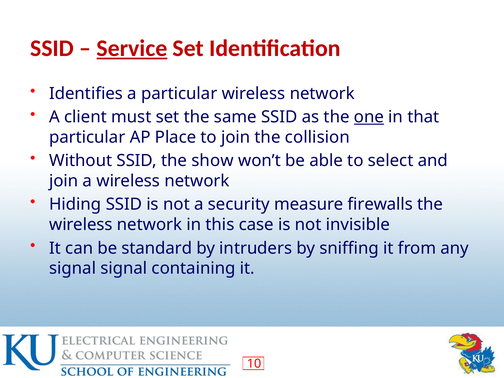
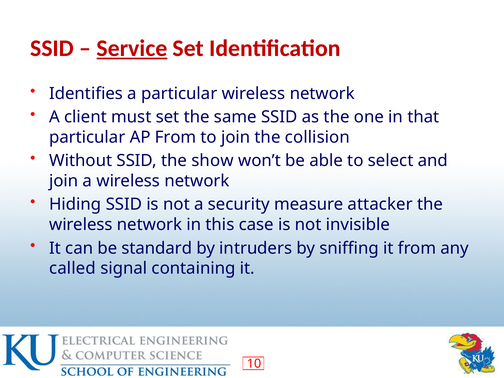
one underline: present -> none
AP Place: Place -> From
firewalls: firewalls -> attacker
signal at (73, 268): signal -> called
